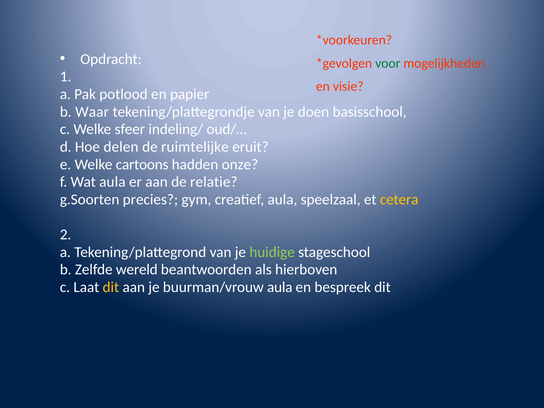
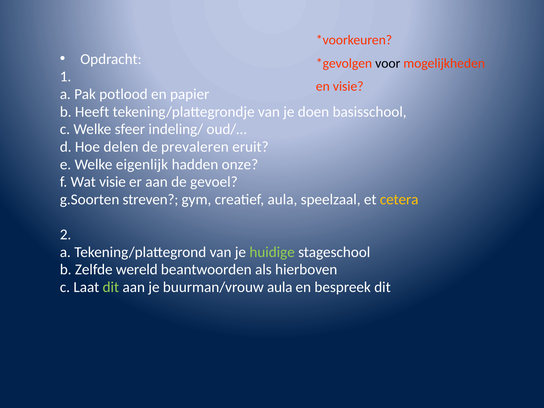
voor colour: green -> black
Waar: Waar -> Heeft
ruimtelijke: ruimtelijke -> prevaleren
cartoons: cartoons -> eigenlijk
Wat aula: aula -> visie
relatie: relatie -> gevoel
precies: precies -> streven
dit at (111, 287) colour: yellow -> light green
